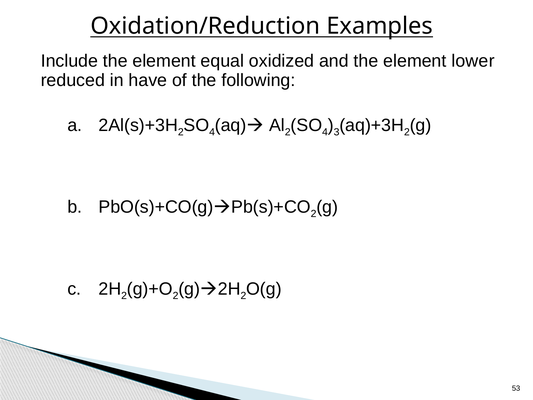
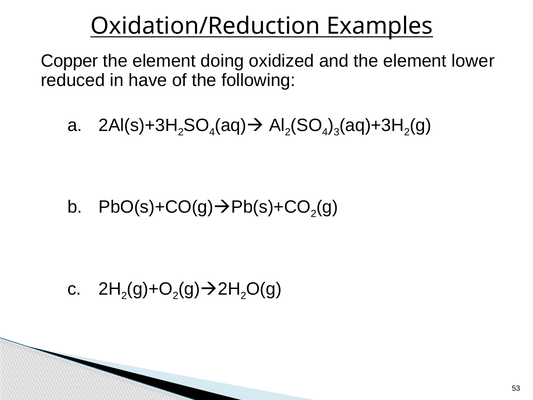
Include: Include -> Copper
equal: equal -> doing
